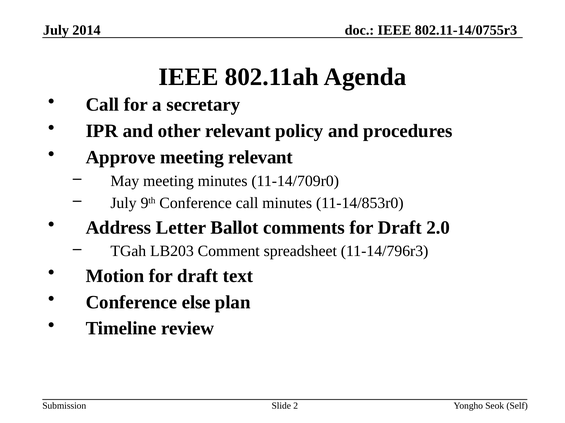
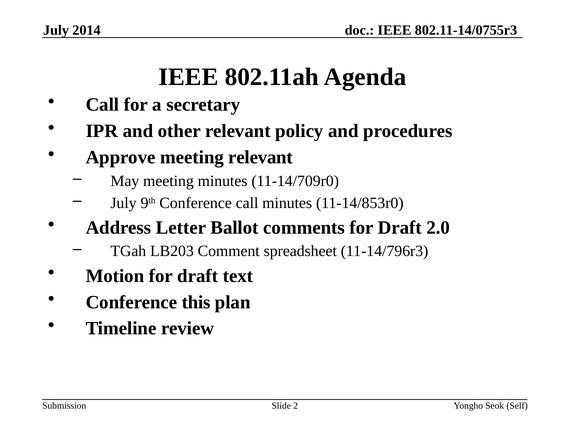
else: else -> this
